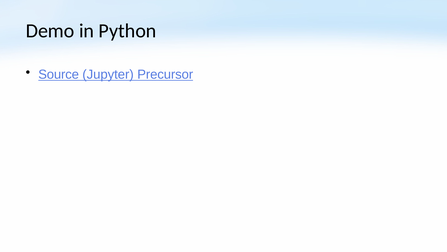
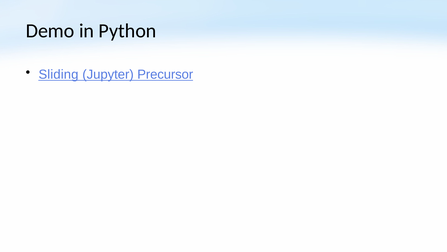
Source: Source -> Sliding
